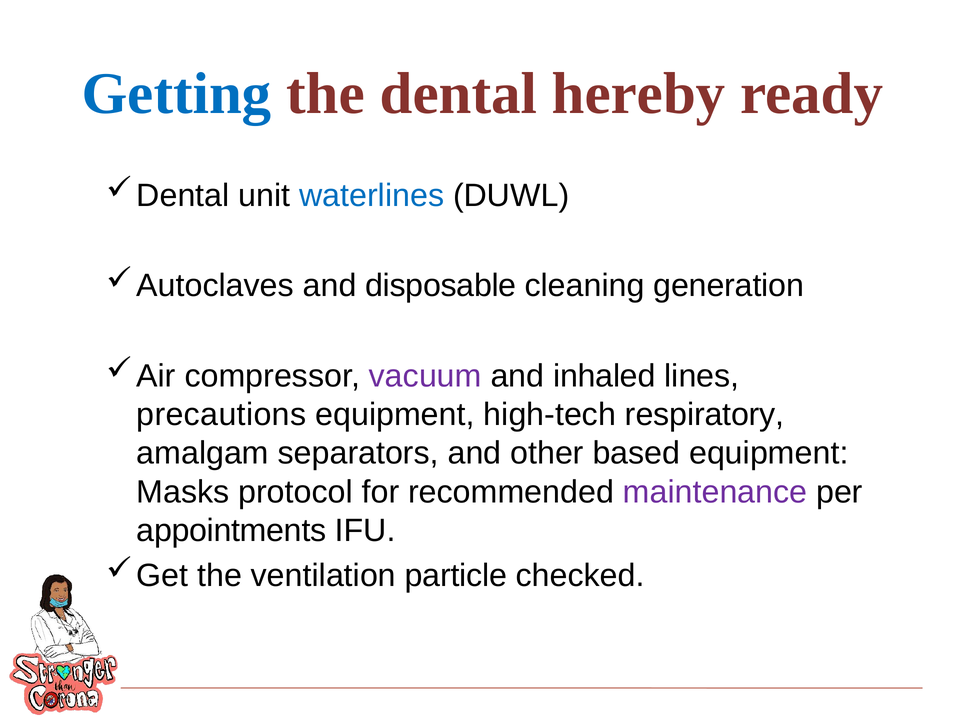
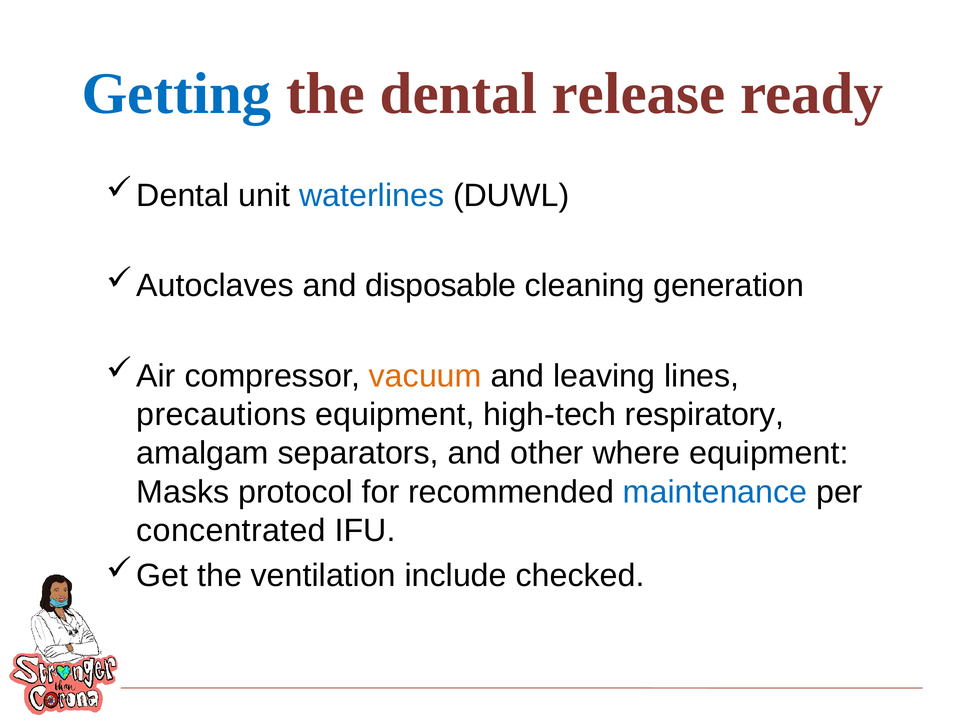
hereby: hereby -> release
vacuum colour: purple -> orange
inhaled: inhaled -> leaving
based: based -> where
maintenance colour: purple -> blue
appointments: appointments -> concentrated
particle: particle -> include
